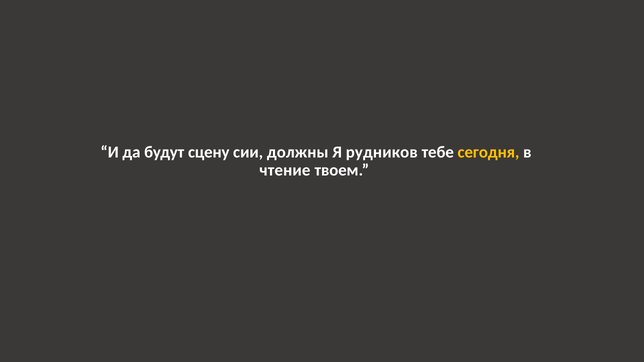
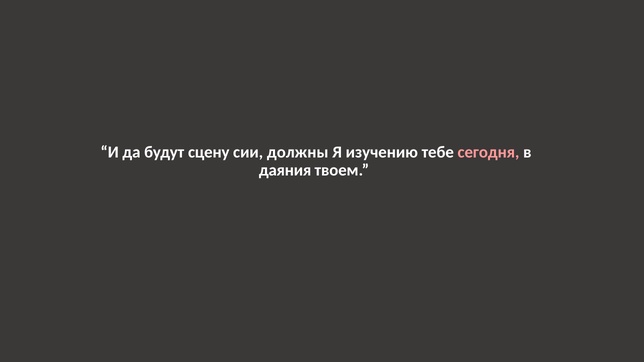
рудников: рудников -> изучению
сегодня colour: yellow -> pink
чтение: чтение -> даяния
